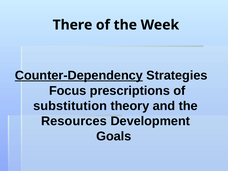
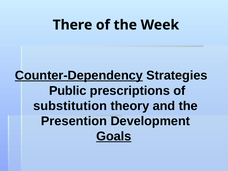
Focus: Focus -> Public
Resources: Resources -> Presention
Goals underline: none -> present
